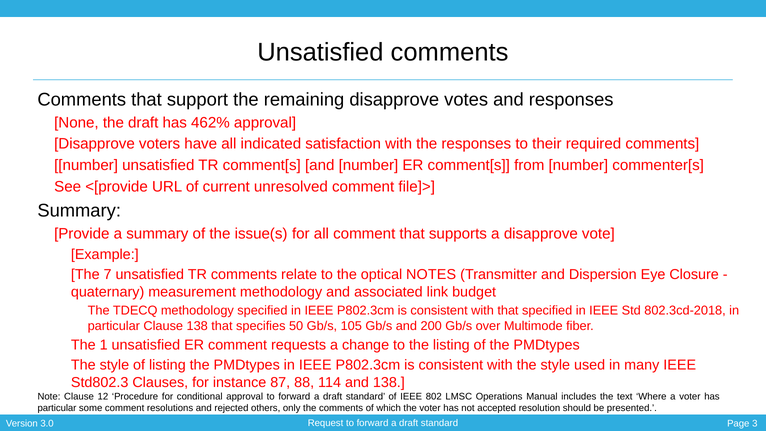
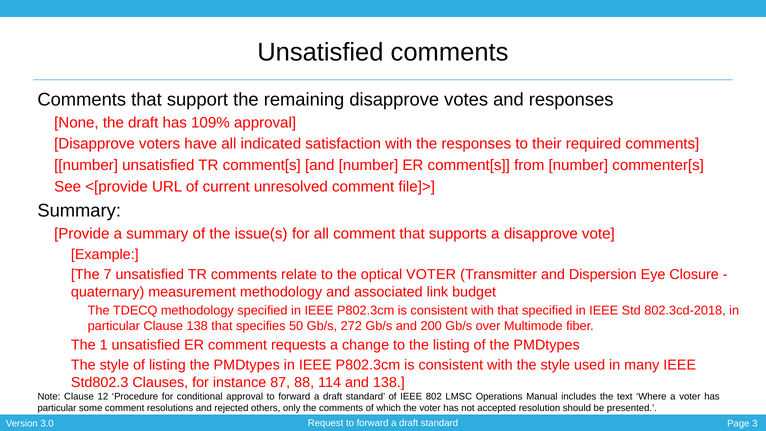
462%: 462% -> 109%
optical NOTES: NOTES -> VOTER
105: 105 -> 272
